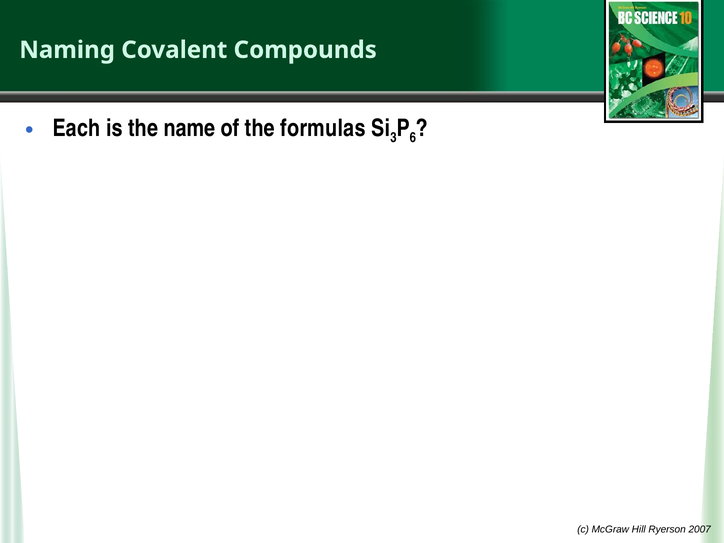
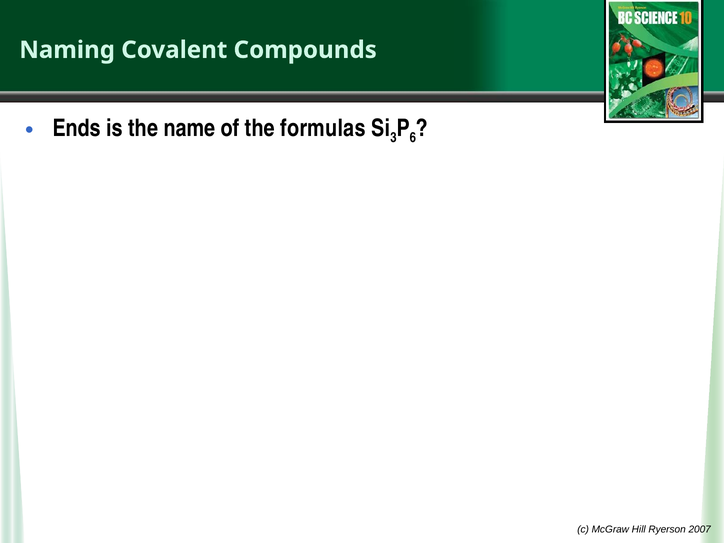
Each: Each -> Ends
